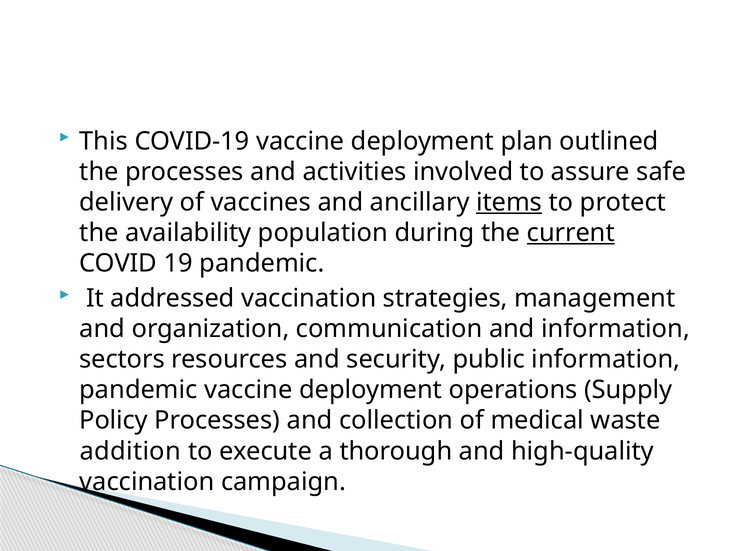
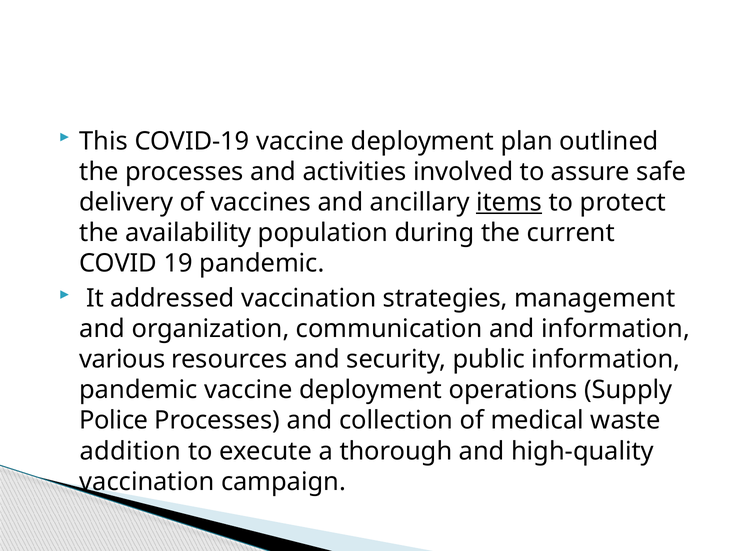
current underline: present -> none
sectors: sectors -> various
Policy: Policy -> Police
